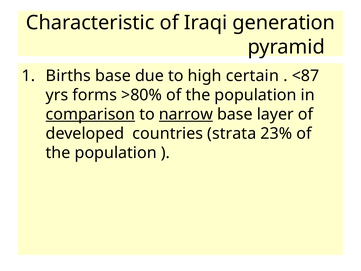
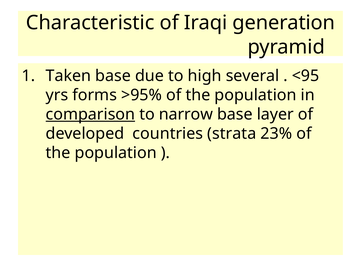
Births: Births -> Taken
certain: certain -> several
<87: <87 -> <95
>80%: >80% -> >95%
narrow underline: present -> none
